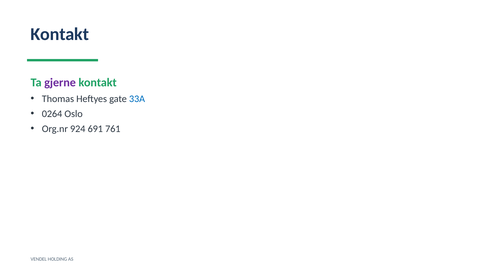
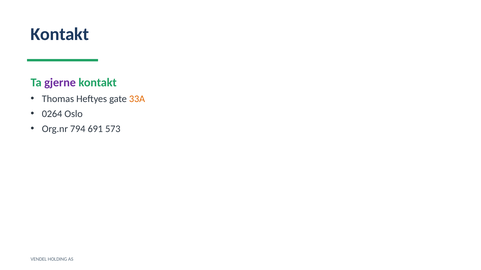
33A colour: blue -> orange
924: 924 -> 794
761: 761 -> 573
